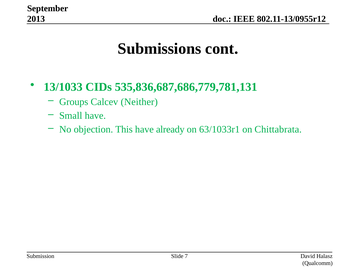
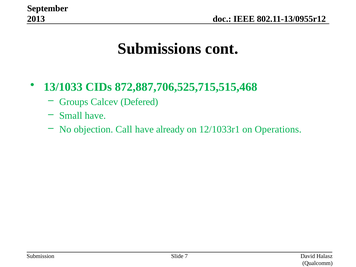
535,836,687,686,779,781,131: 535,836,687,686,779,781,131 -> 872,887,706,525,715,515,468
Neither: Neither -> Defered
This: This -> Call
63/1033r1: 63/1033r1 -> 12/1033r1
Chittabrata: Chittabrata -> Operations
